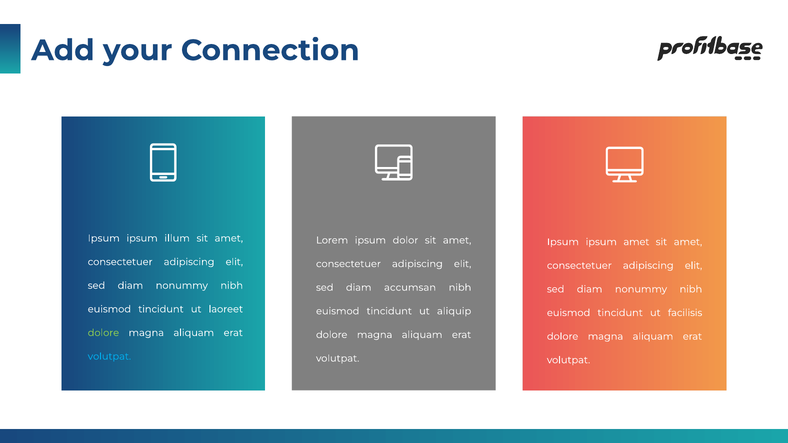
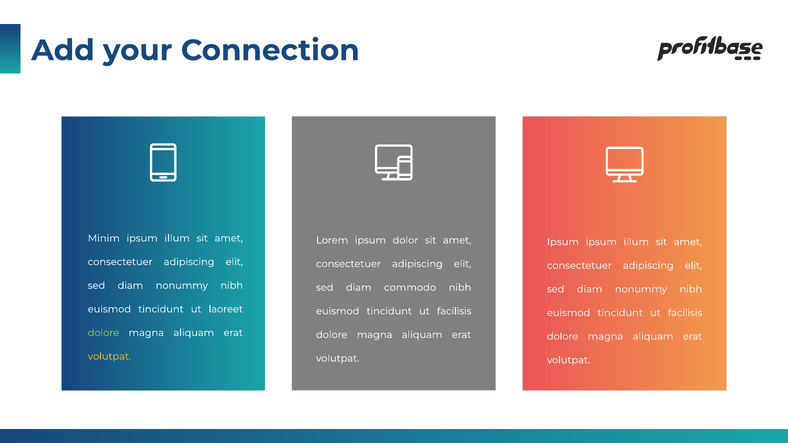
Ipsum at (104, 238): Ipsum -> Minim
amet at (636, 242): amet -> illum
accumsan: accumsan -> commodo
aliquip at (454, 311): aliquip -> facilisis
volutpat at (109, 357) colour: light blue -> yellow
